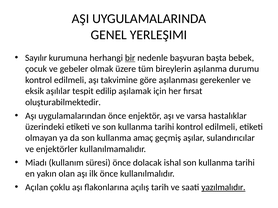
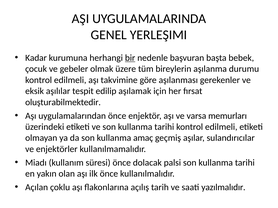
Sayılır: Sayılır -> Kadar
hastalıklar: hastalıklar -> memurları
ishal: ishal -> palsi
yazılmalıdır underline: present -> none
